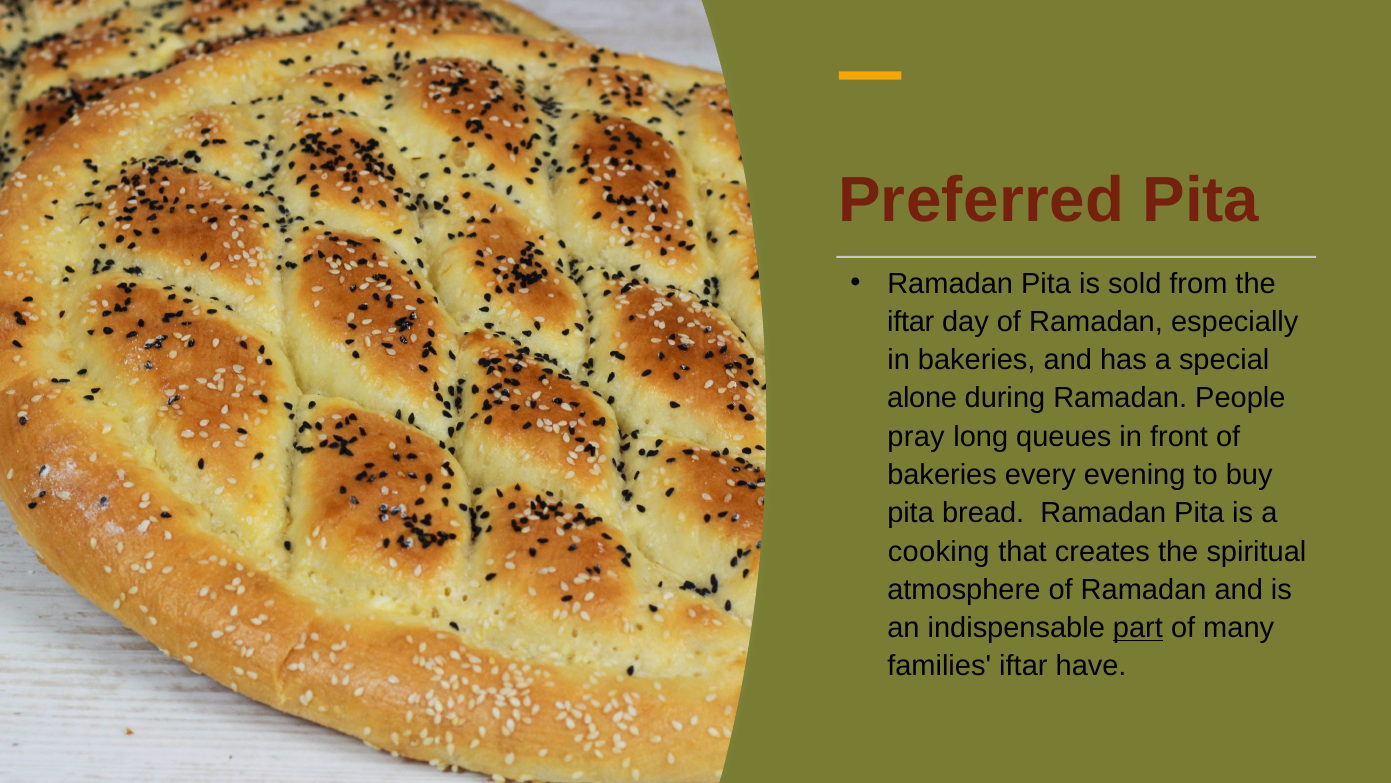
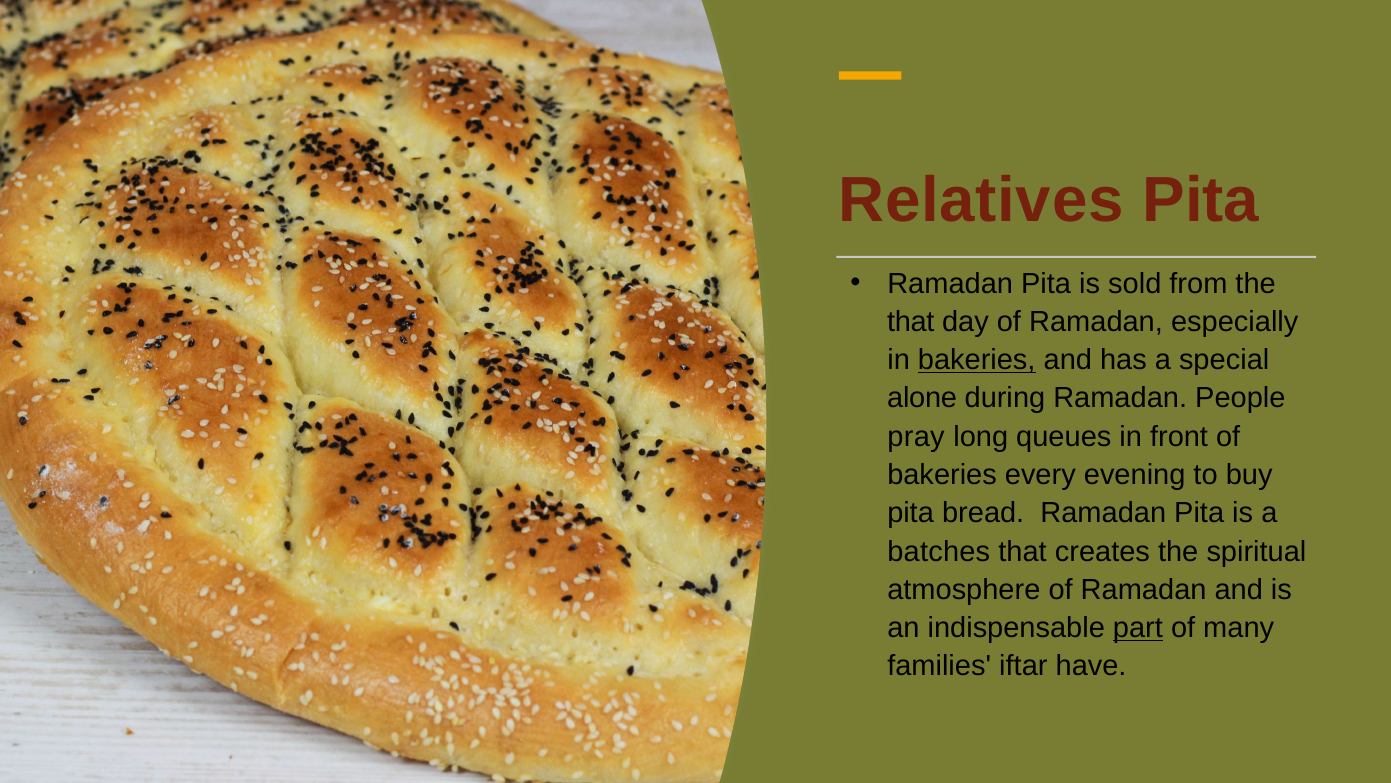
Preferred: Preferred -> Relatives
iftar at (911, 322): iftar -> that
bakeries at (977, 360) underline: none -> present
cooking: cooking -> batches
